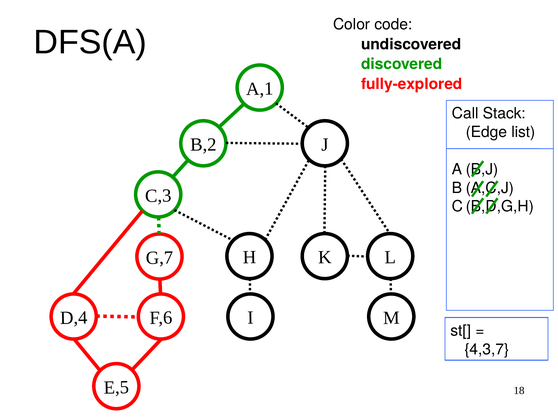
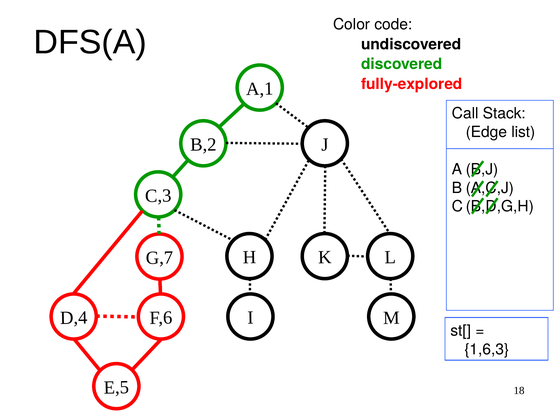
4,3,7: 4,3,7 -> 1,6,3
